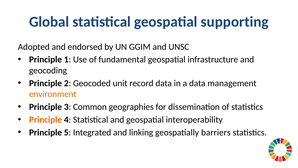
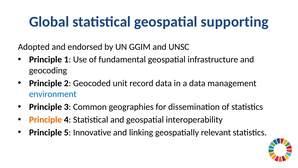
environment colour: orange -> blue
Integrated: Integrated -> Innovative
barriers: barriers -> relevant
